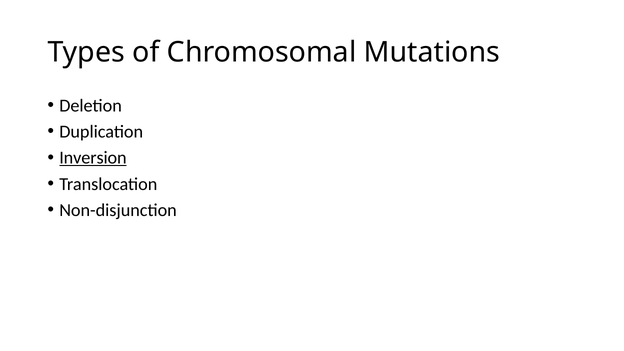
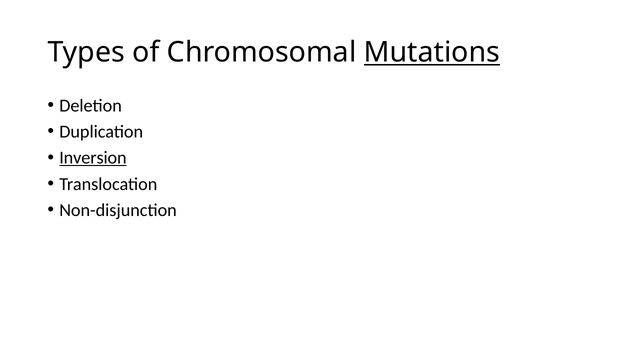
Mutations underline: none -> present
